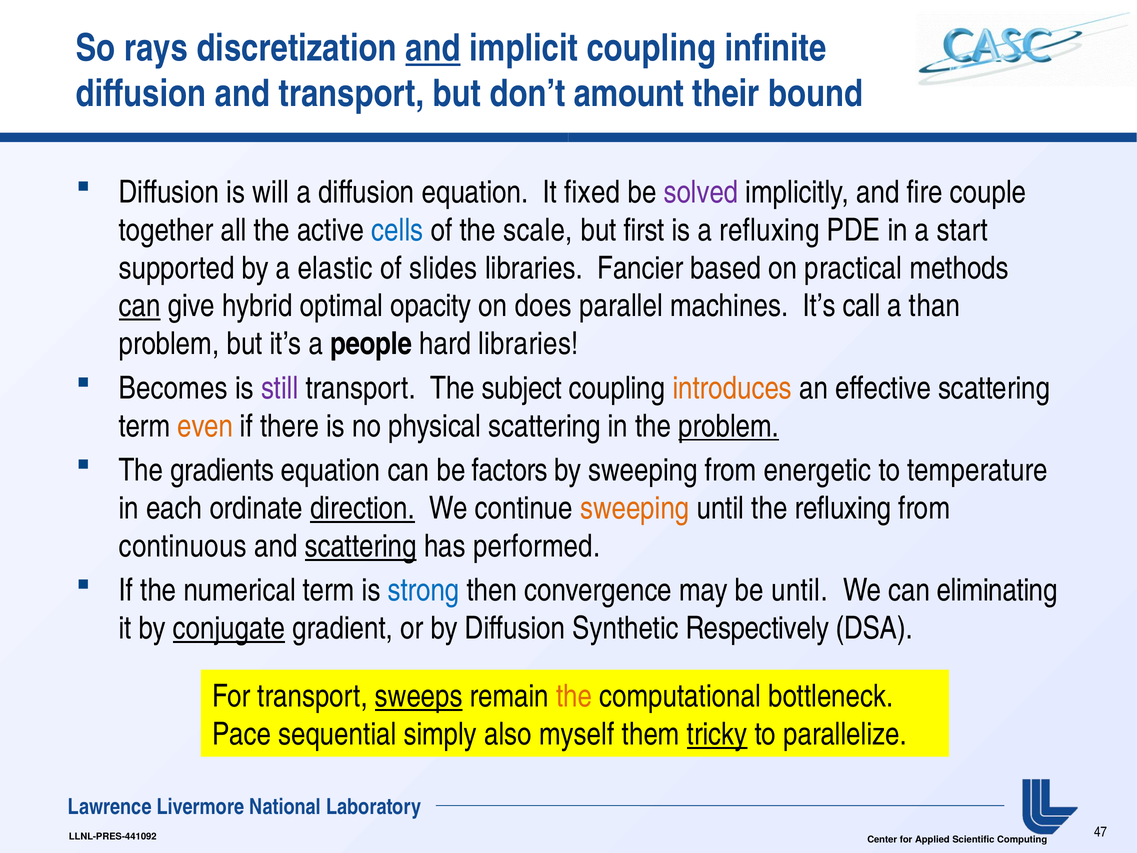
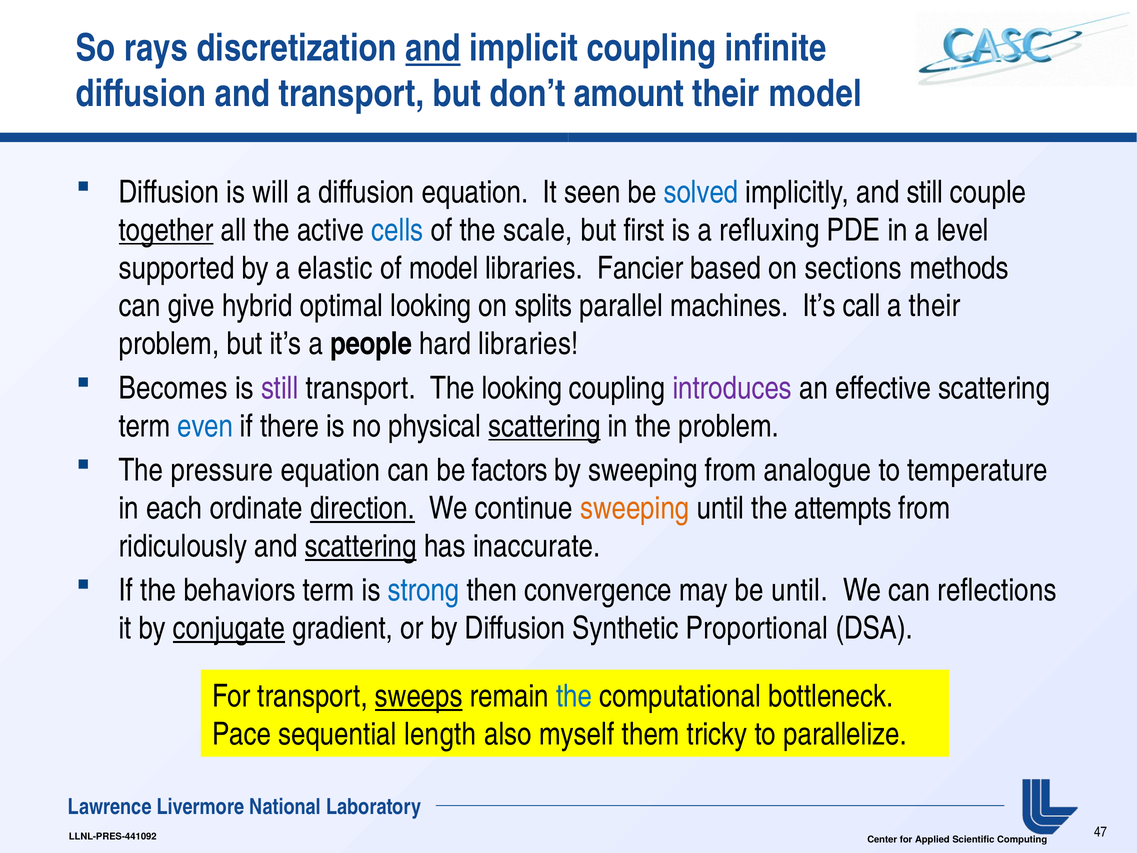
their bound: bound -> model
fixed: fixed -> seen
solved colour: purple -> blue
and fire: fire -> still
together underline: none -> present
start: start -> level
of slides: slides -> model
practical: practical -> sections
can at (140, 306) underline: present -> none
optimal opacity: opacity -> looking
does: does -> splits
a than: than -> their
The subject: subject -> looking
introduces colour: orange -> purple
even colour: orange -> blue
scattering at (544, 426) underline: none -> present
problem at (729, 426) underline: present -> none
gradients: gradients -> pressure
energetic: energetic -> analogue
the refluxing: refluxing -> attempts
continuous: continuous -> ridiculously
performed: performed -> inaccurate
numerical: numerical -> behaviors
eliminating: eliminating -> reflections
Respectively: Respectively -> Proportional
the at (574, 696) colour: orange -> blue
simply: simply -> length
tricky underline: present -> none
